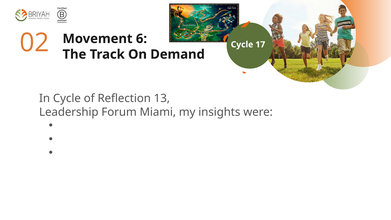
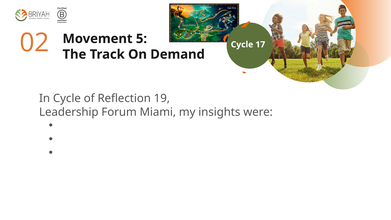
6: 6 -> 5
13: 13 -> 19
